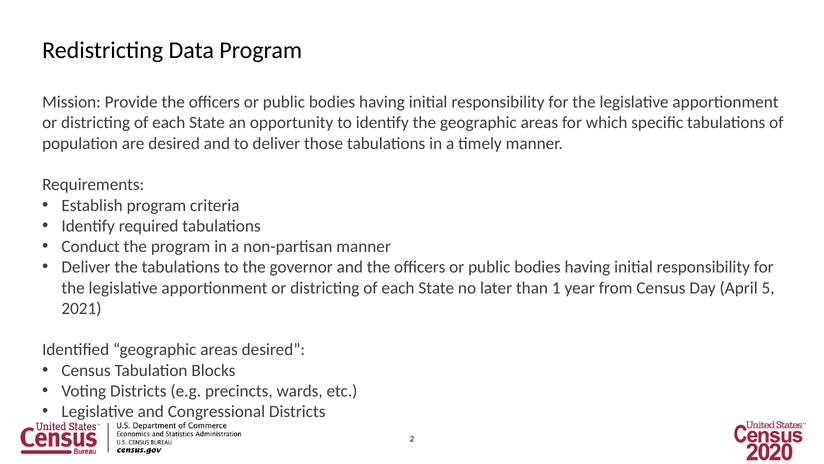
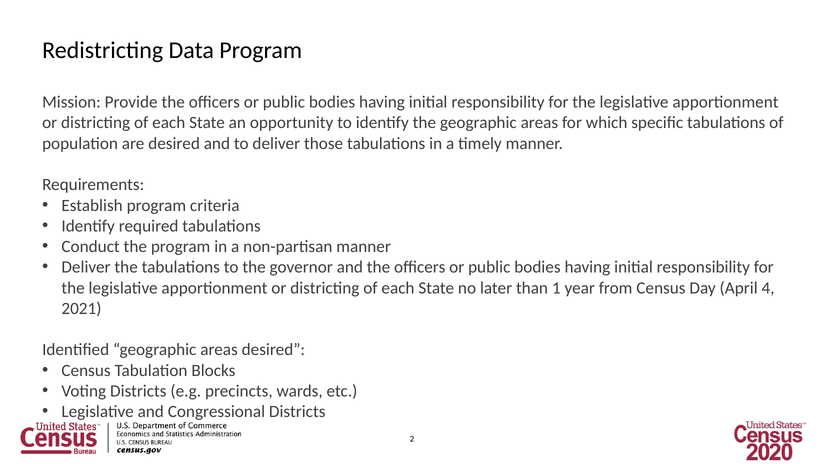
5: 5 -> 4
